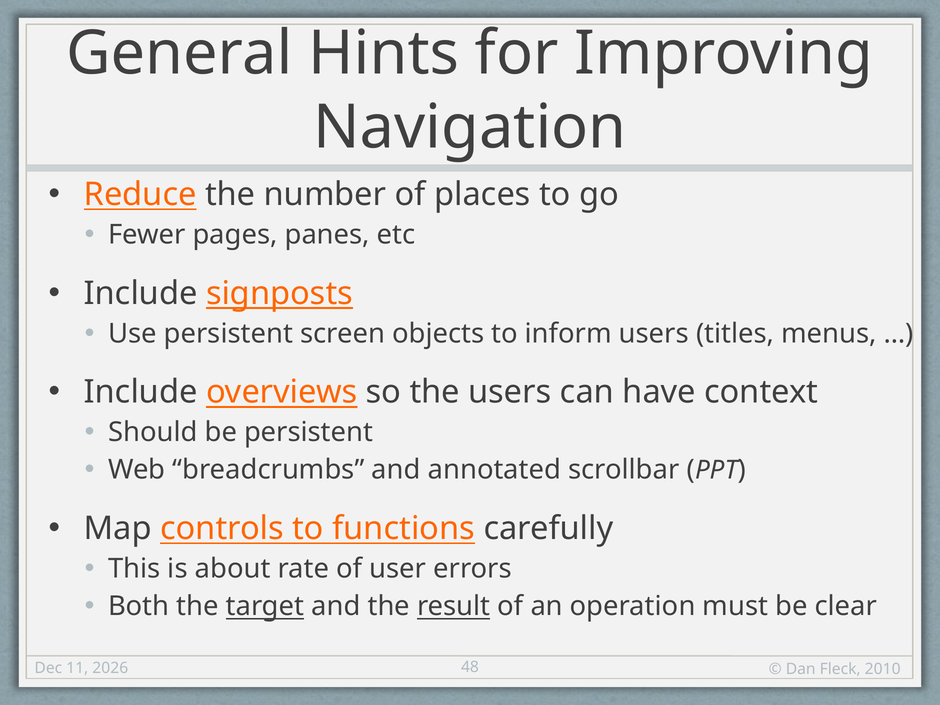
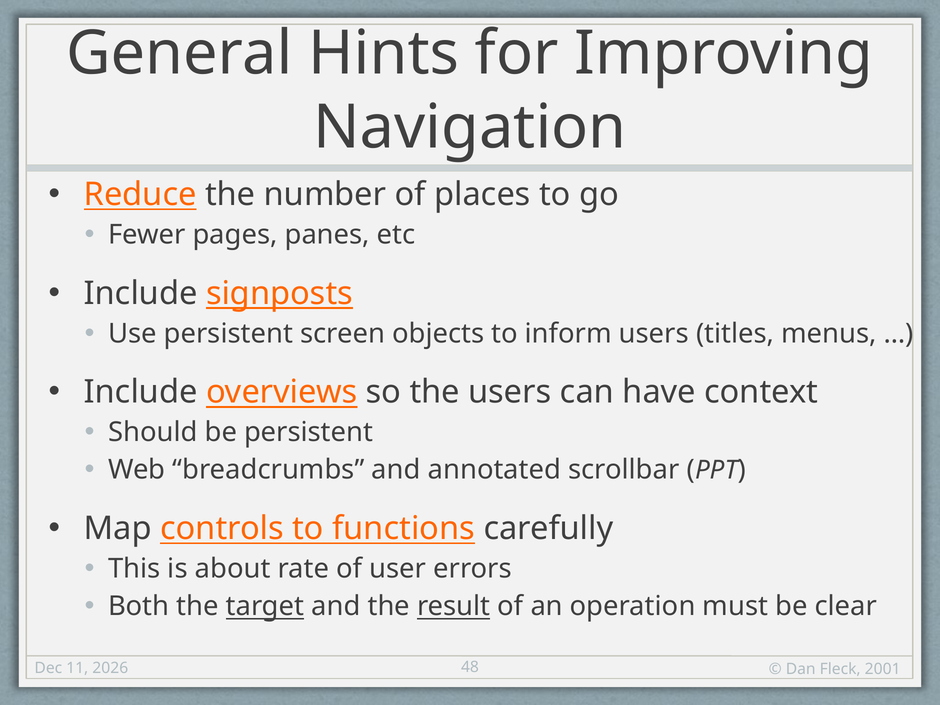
2010: 2010 -> 2001
